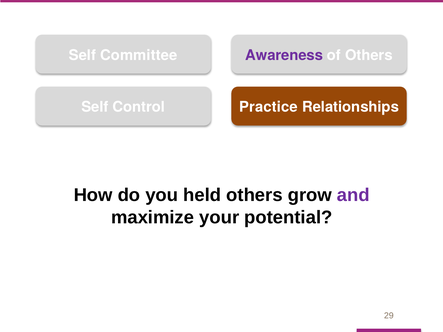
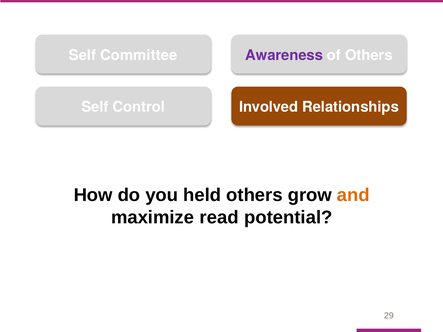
Practice: Practice -> Involved
and colour: purple -> orange
your: your -> read
